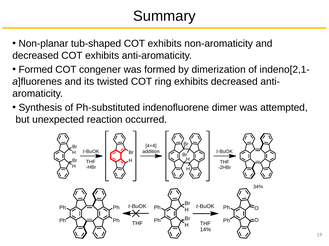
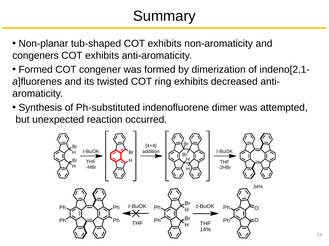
decreased at (36, 56): decreased -> congeners
